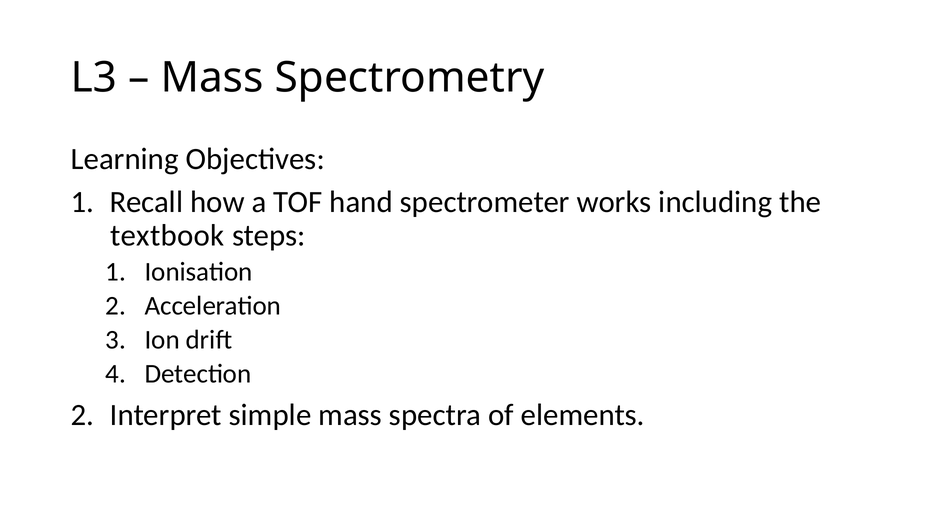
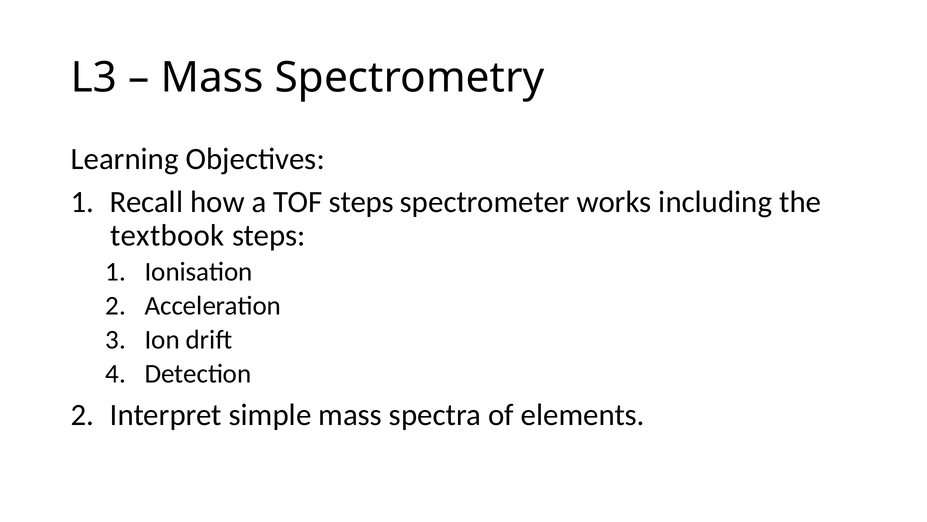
TOF hand: hand -> steps
